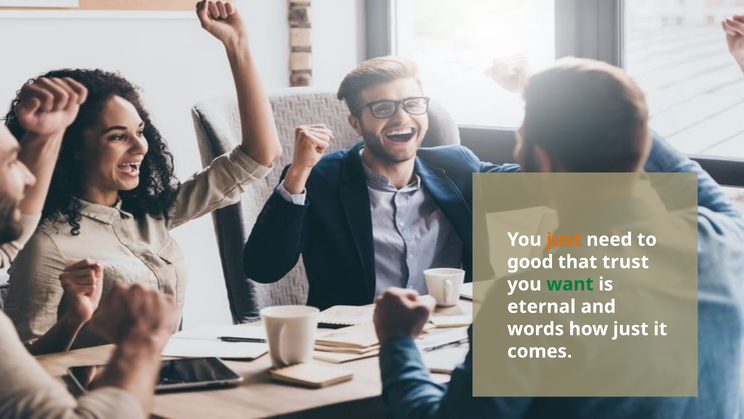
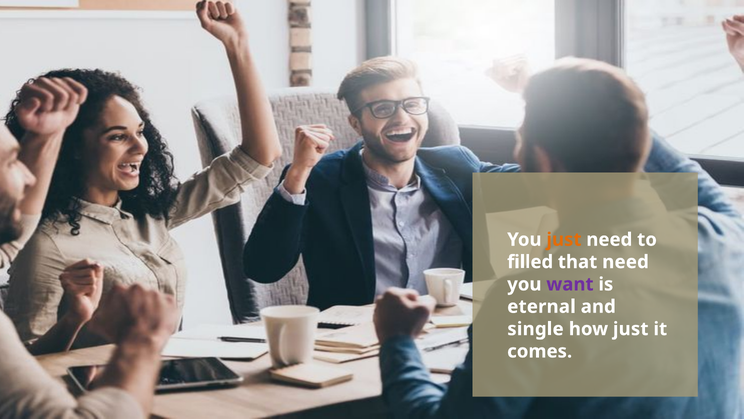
good: good -> filled
that trust: trust -> need
want colour: green -> purple
words: words -> single
